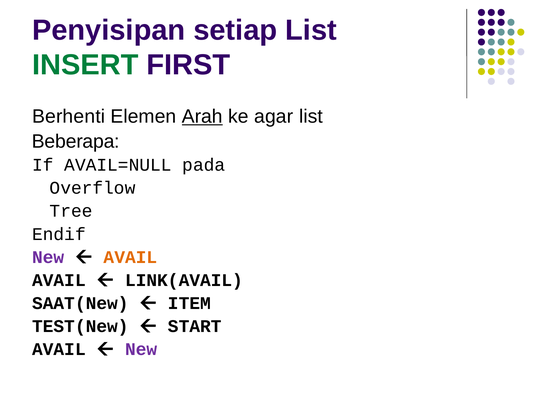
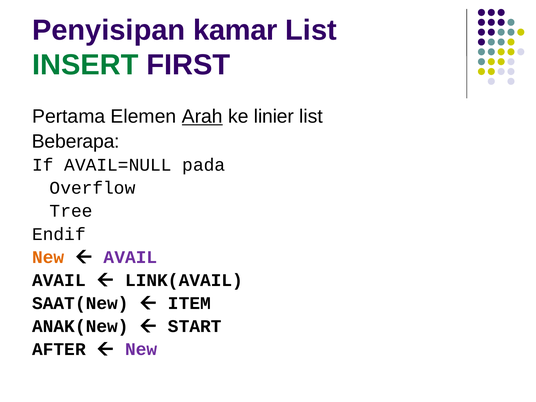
setiap: setiap -> kamar
Berhenti: Berhenti -> Pertama
agar: agar -> linier
New at (48, 257) colour: purple -> orange
AVAIL at (130, 257) colour: orange -> purple
TEST(New: TEST(New -> ANAK(New
AVAIL at (59, 349): AVAIL -> AFTER
